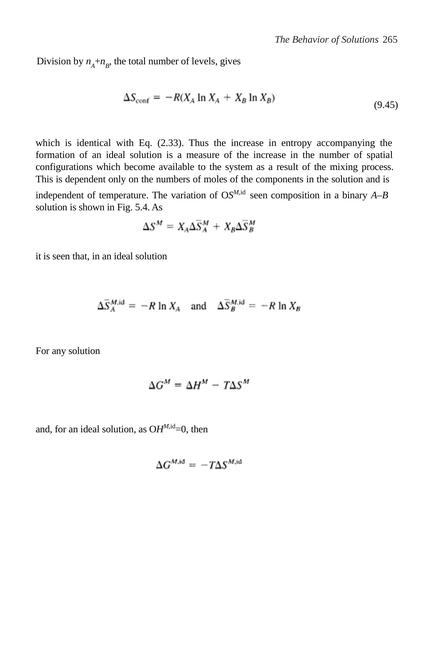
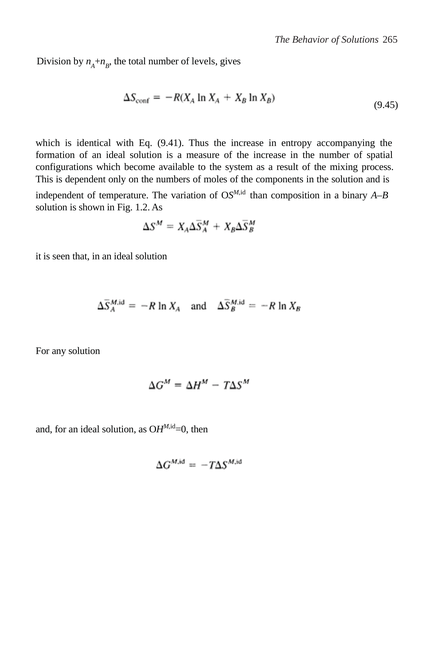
2.33: 2.33 -> 9.41
OSM,id seen: seen -> than
5.4: 5.4 -> 1.2
